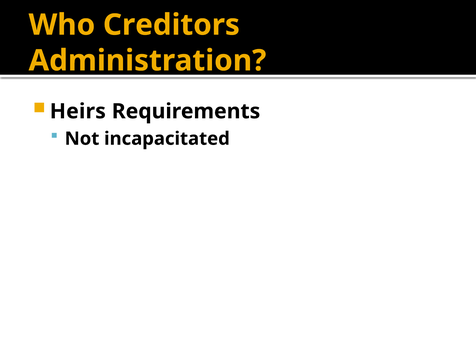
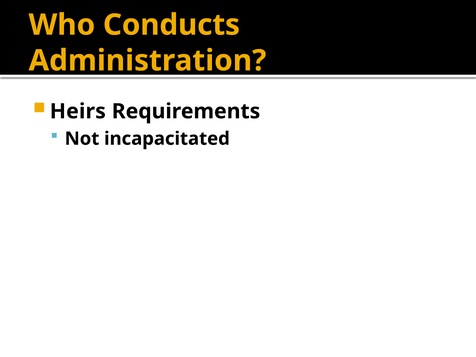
Creditors: Creditors -> Conducts
